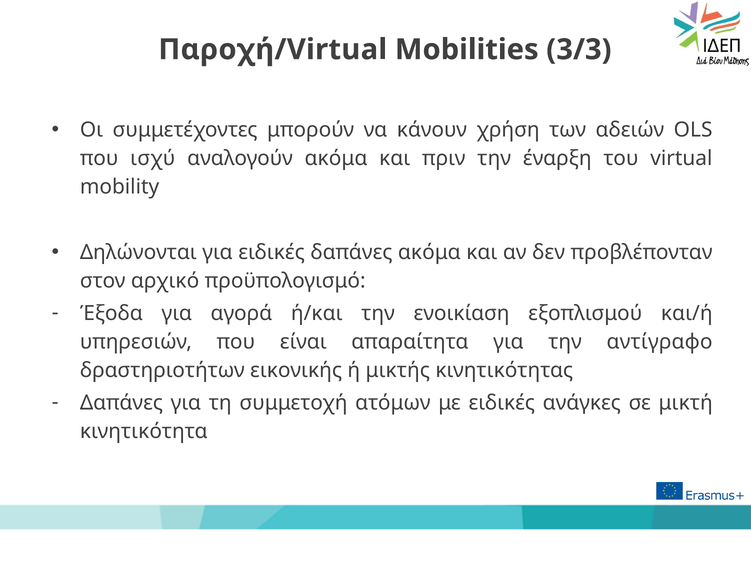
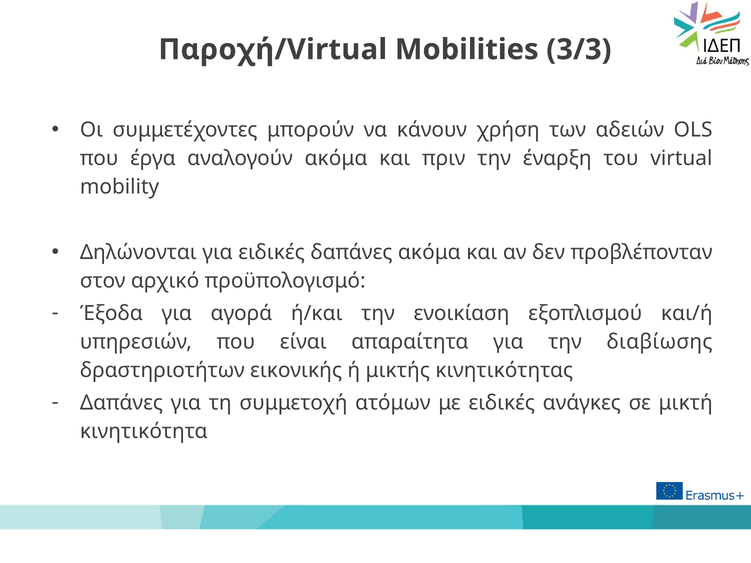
ισχύ: ισχύ -> έργα
αντίγραφο: αντίγραφο -> διαβίωσης
